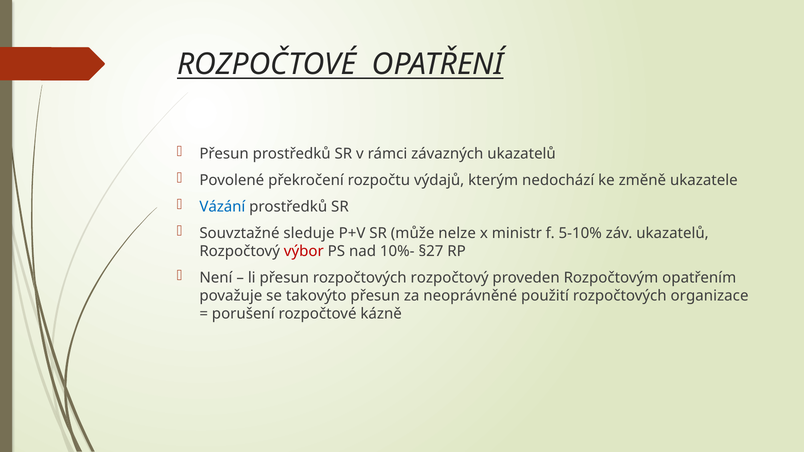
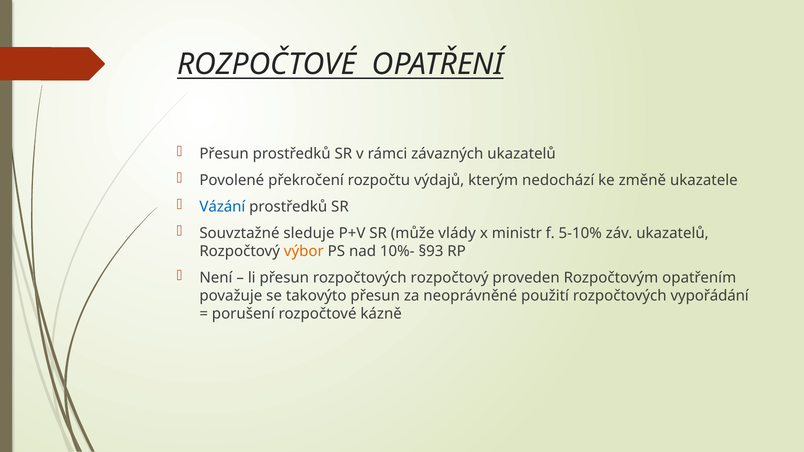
nelze: nelze -> vlády
výbor colour: red -> orange
§27: §27 -> §93
organizace: organizace -> vypořádání
